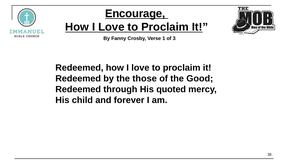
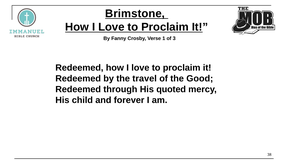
Encourage: Encourage -> Brimstone
those: those -> travel
